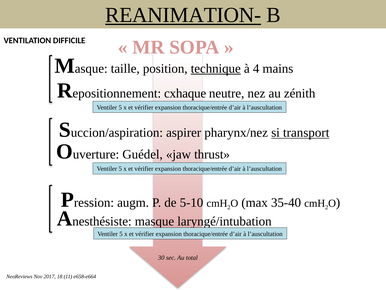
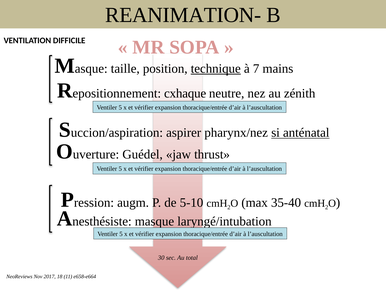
REANIMATION- underline: present -> none
4: 4 -> 7
transport: transport -> anténatal
